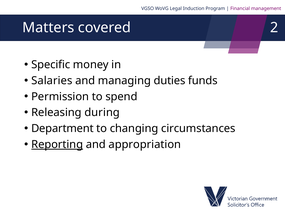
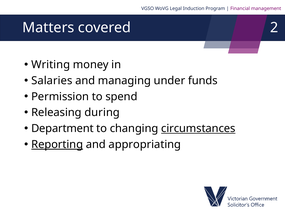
Specific: Specific -> Writing
duties: duties -> under
circumstances underline: none -> present
appropriation: appropriation -> appropriating
